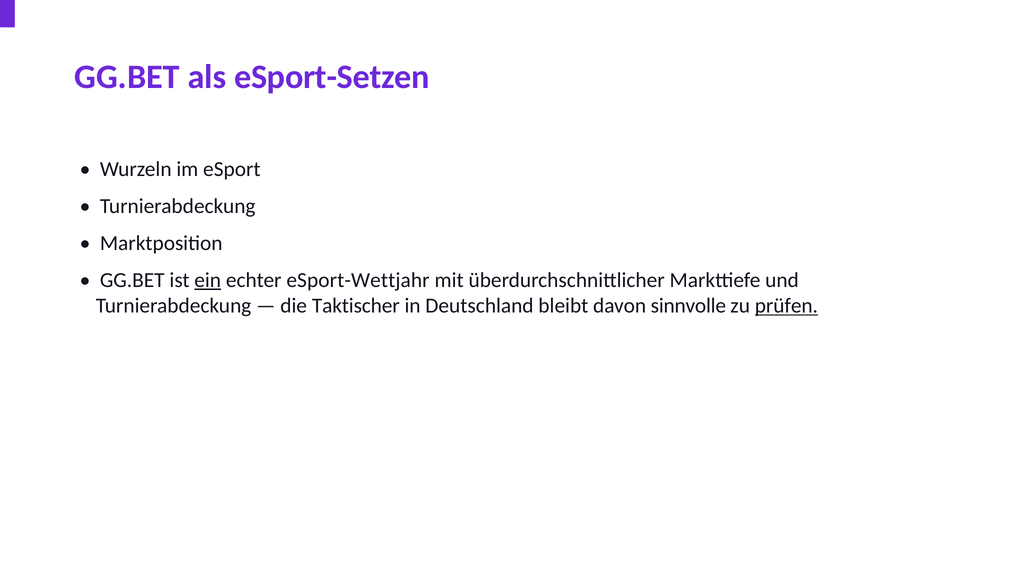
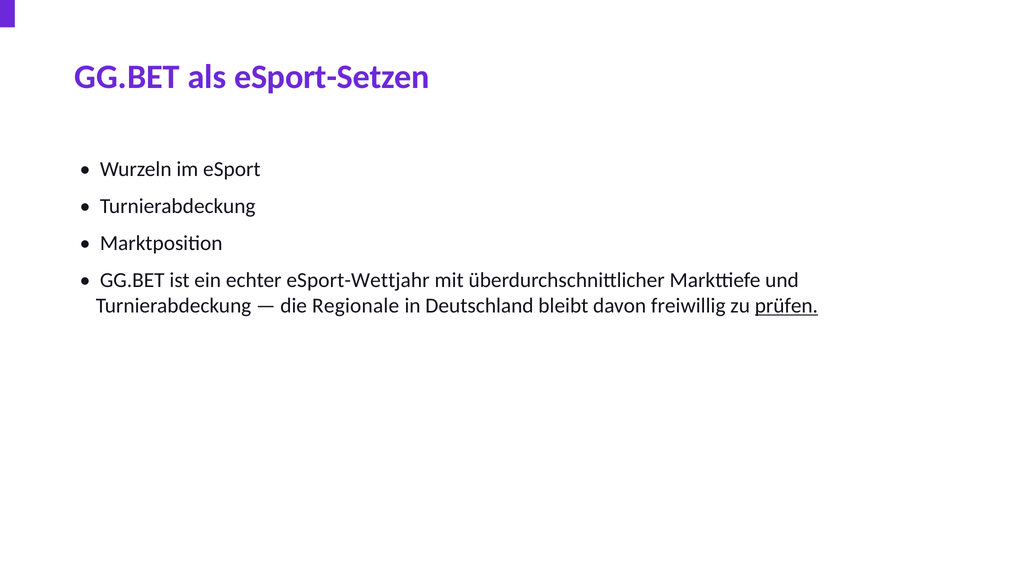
ein underline: present -> none
Taktischer: Taktischer -> Regionale
sinnvolle: sinnvolle -> freiwillig
